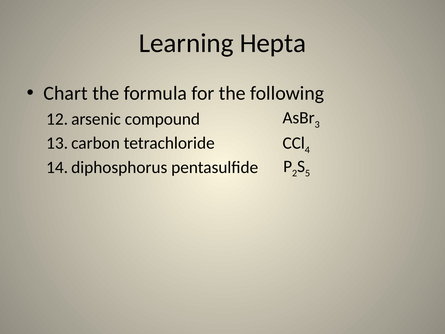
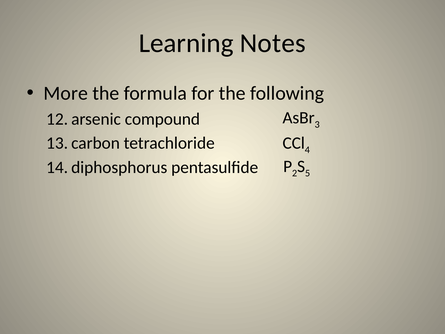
Hepta: Hepta -> Notes
Chart: Chart -> More
